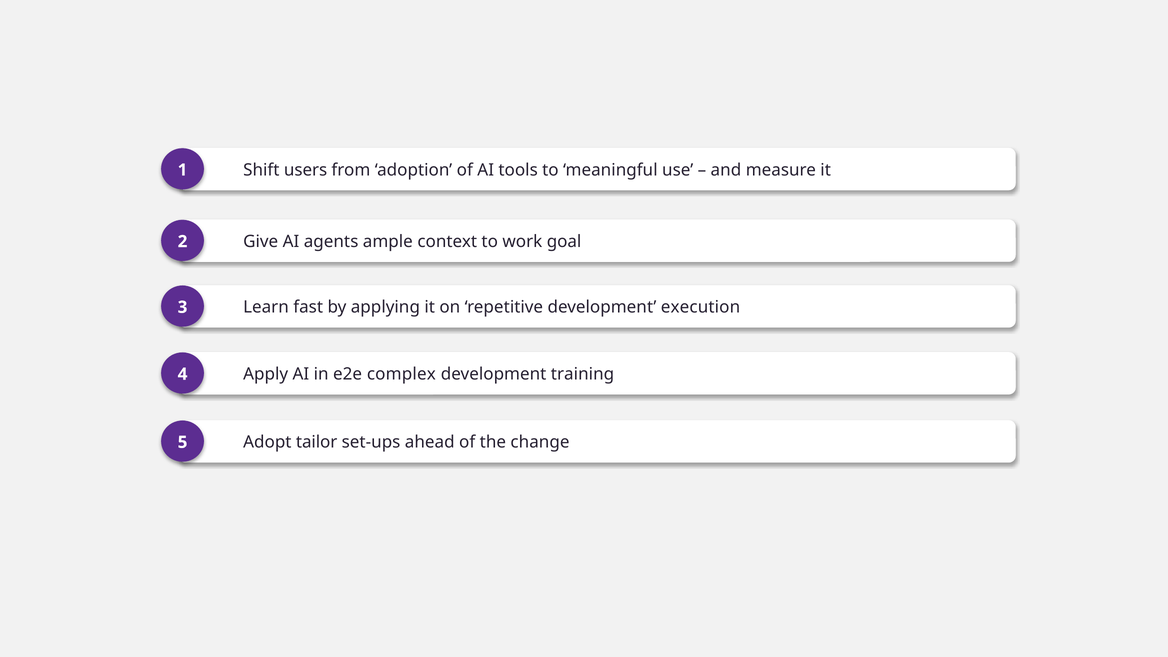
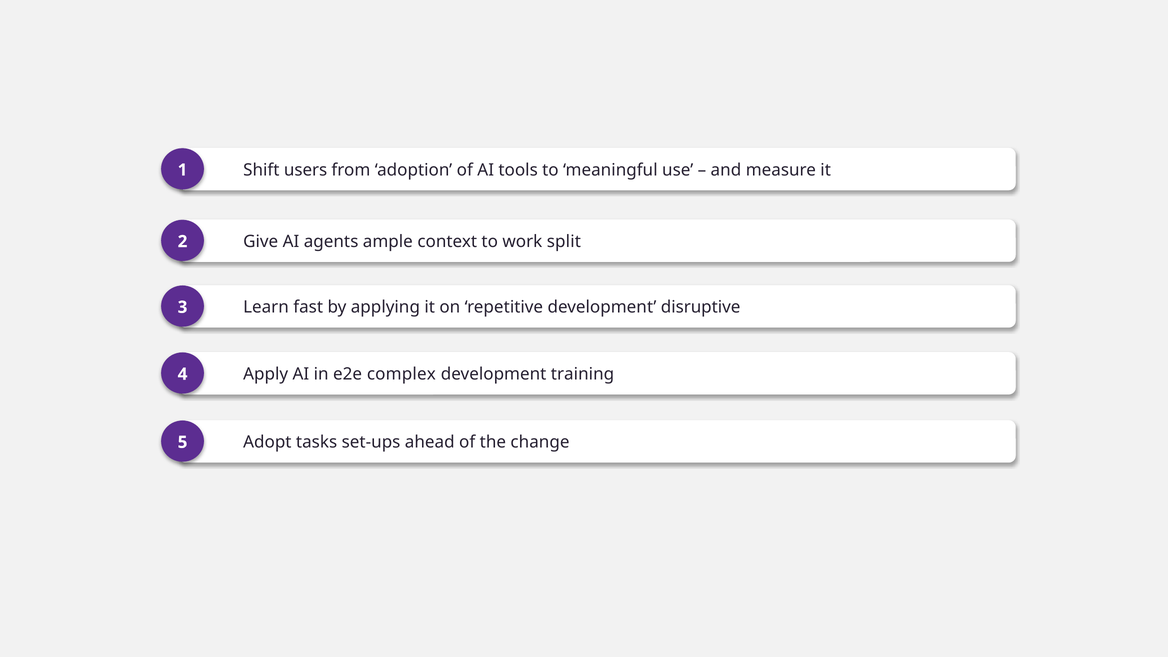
goal: goal -> split
execution: execution -> disruptive
tailor: tailor -> tasks
